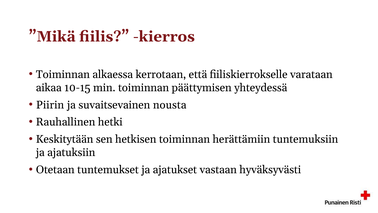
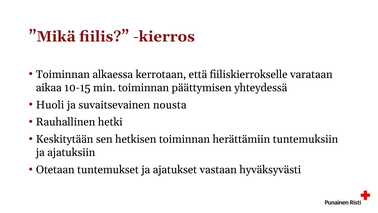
Piirin: Piirin -> Huoli
